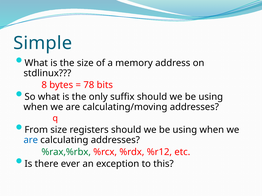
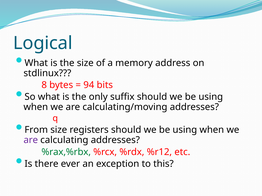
Simple: Simple -> Logical
78: 78 -> 94
are at (31, 140) colour: blue -> purple
